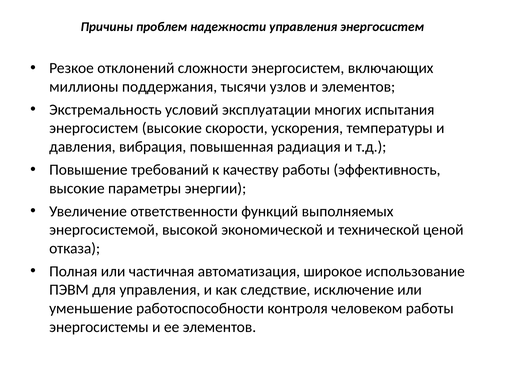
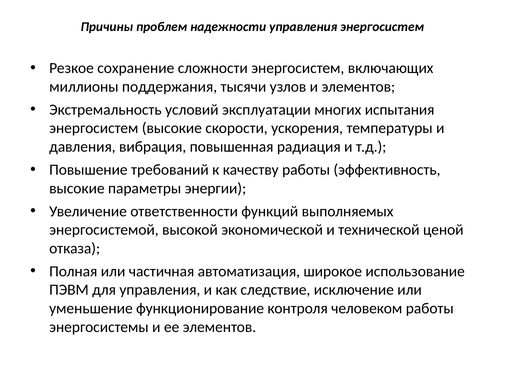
отклонений: отклонений -> сохранение
работоспособности: работоспособности -> функционирование
